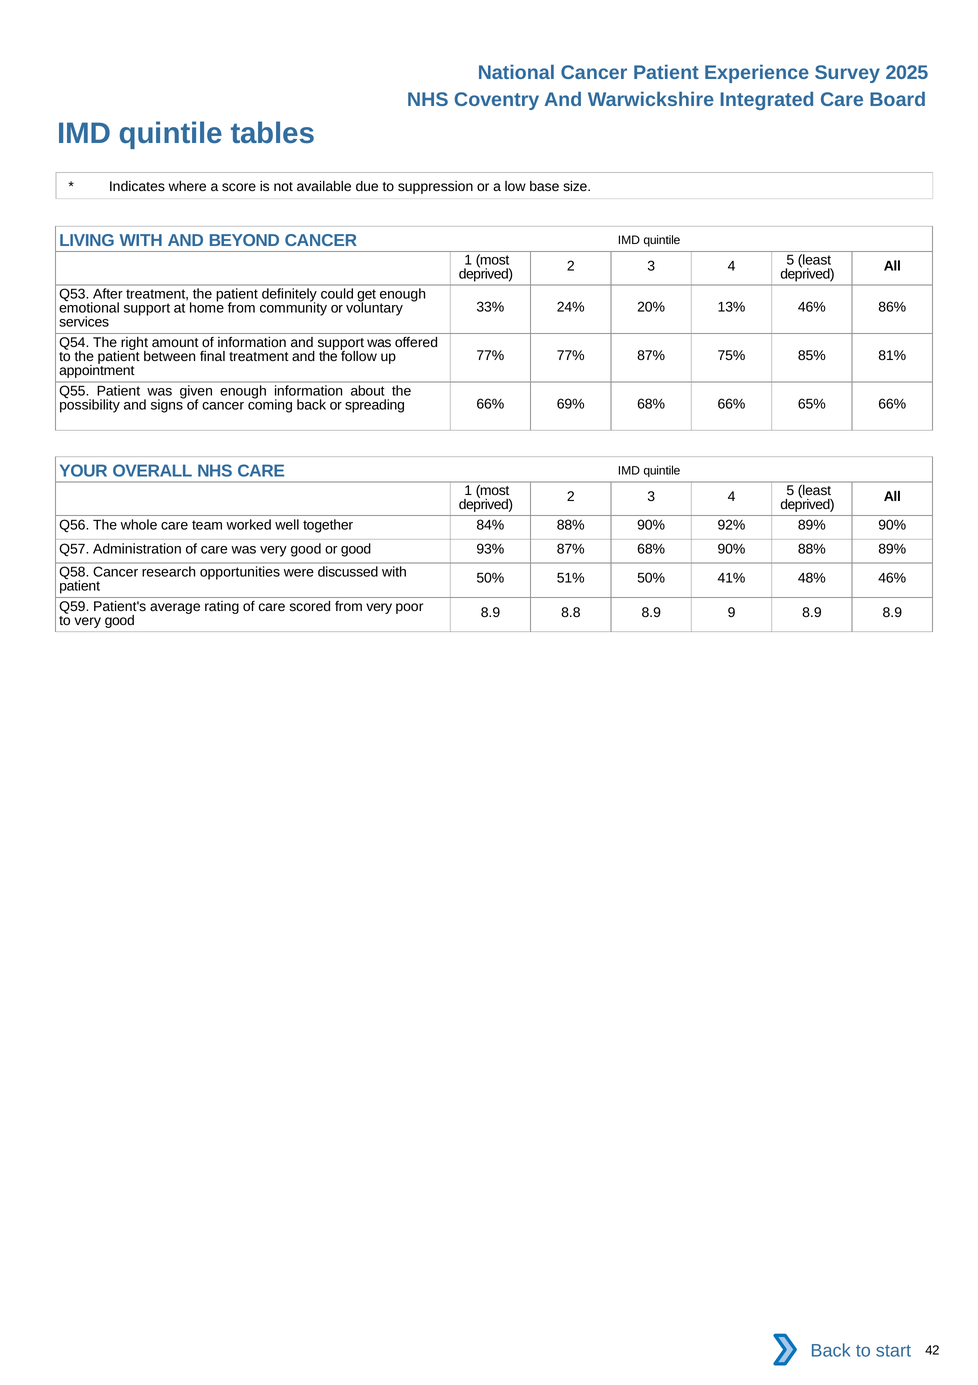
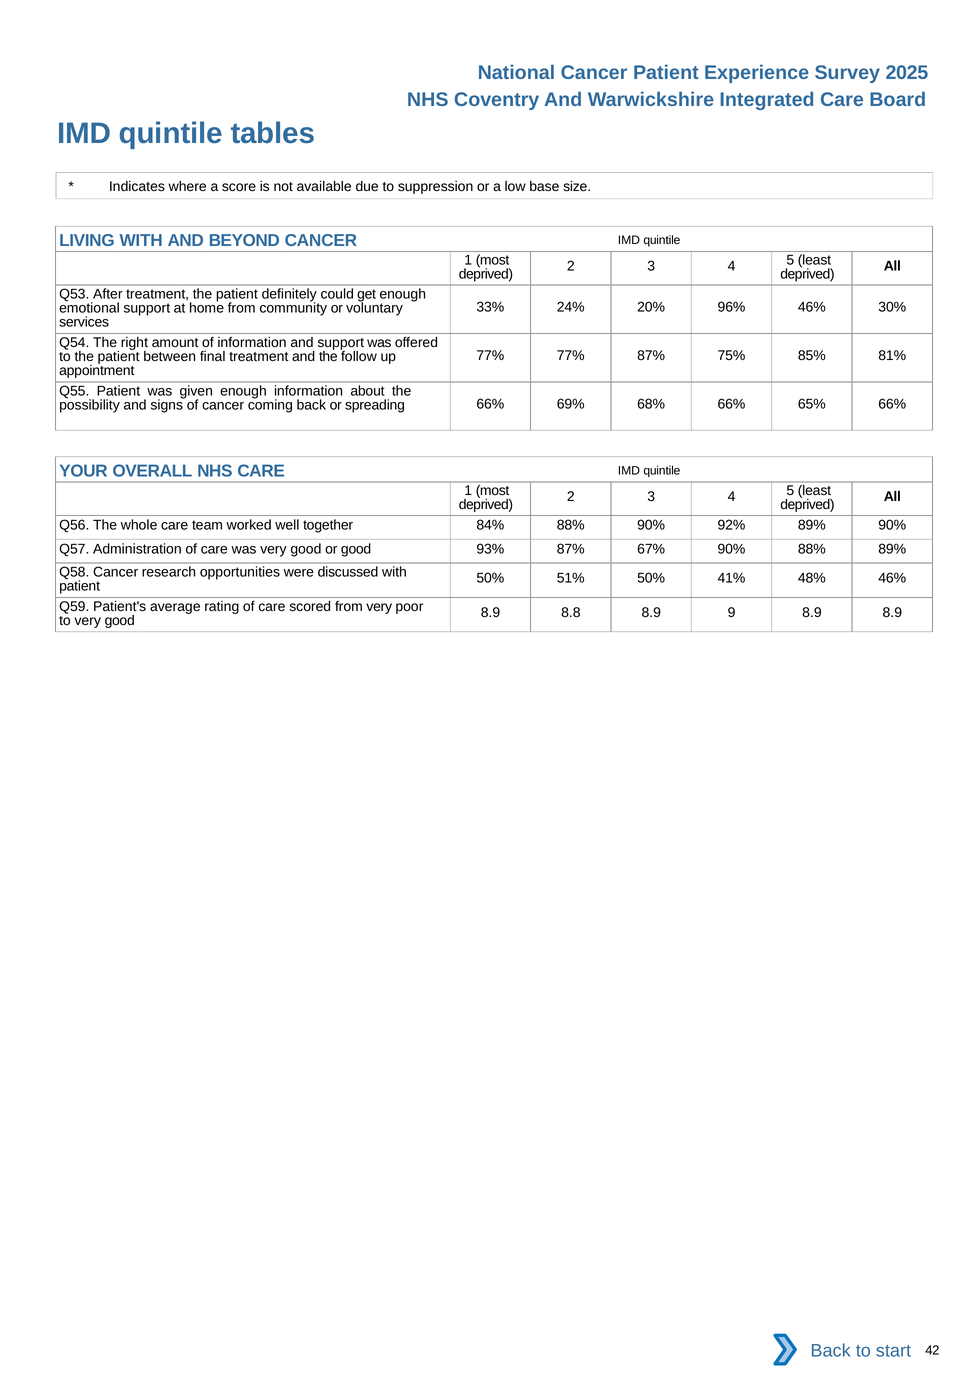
13%: 13% -> 96%
86%: 86% -> 30%
87% 68%: 68% -> 67%
